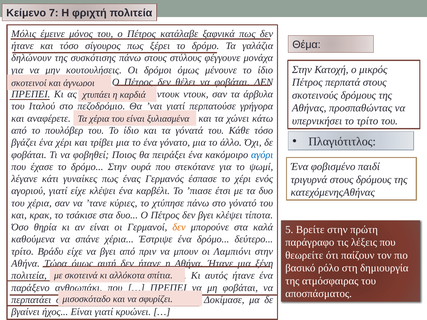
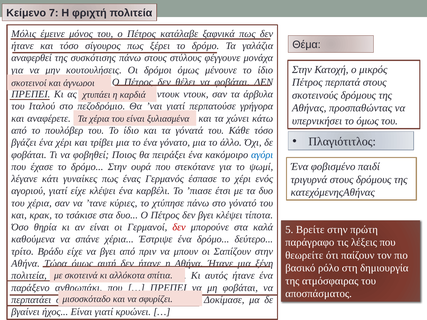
δηλώνουν: δηλώνουν -> αναφερθεί
το τρίτο: τρίτο -> όμως
δεν at (179, 227) colour: orange -> red
Λαμπιόνι: Λαμπιόνι -> Σαπίζουν
